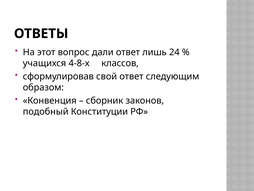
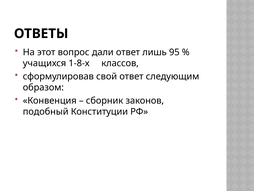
24: 24 -> 95
4-8-х: 4-8-х -> 1-8-х
